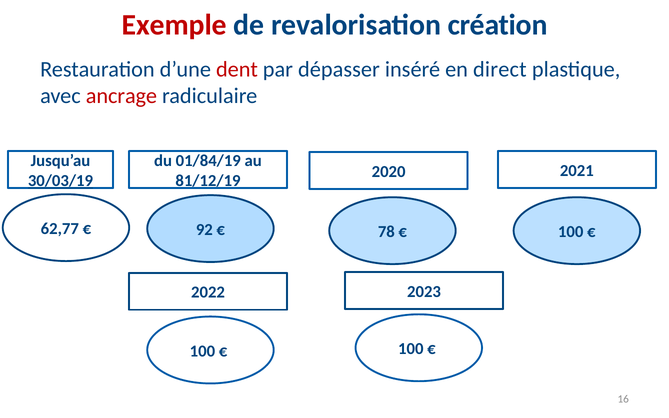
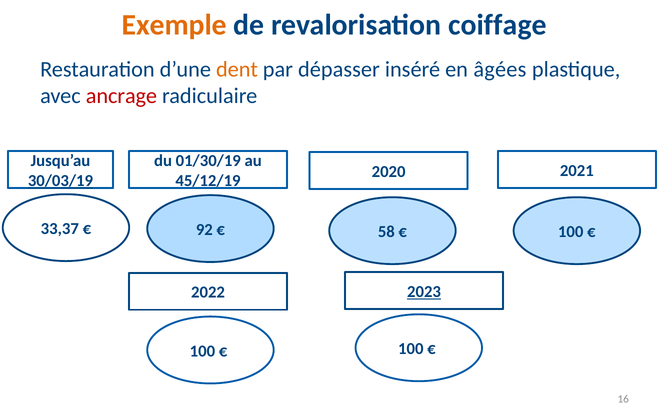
Exemple colour: red -> orange
création: création -> coiffage
dent colour: red -> orange
direct: direct -> âgées
01/84/19: 01/84/19 -> 01/30/19
81/12/19: 81/12/19 -> 45/12/19
62,77: 62,77 -> 33,37
78: 78 -> 58
2023 underline: none -> present
